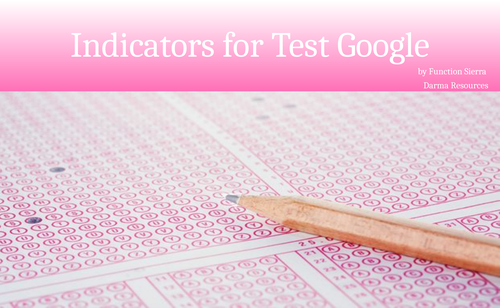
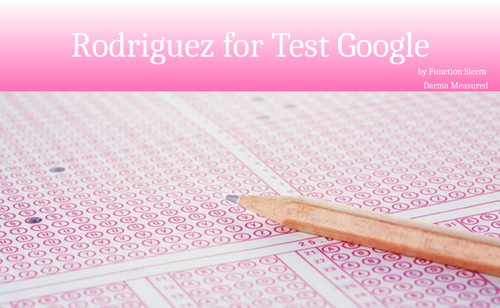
Indicators: Indicators -> Rodriguez
Resources: Resources -> Measured
